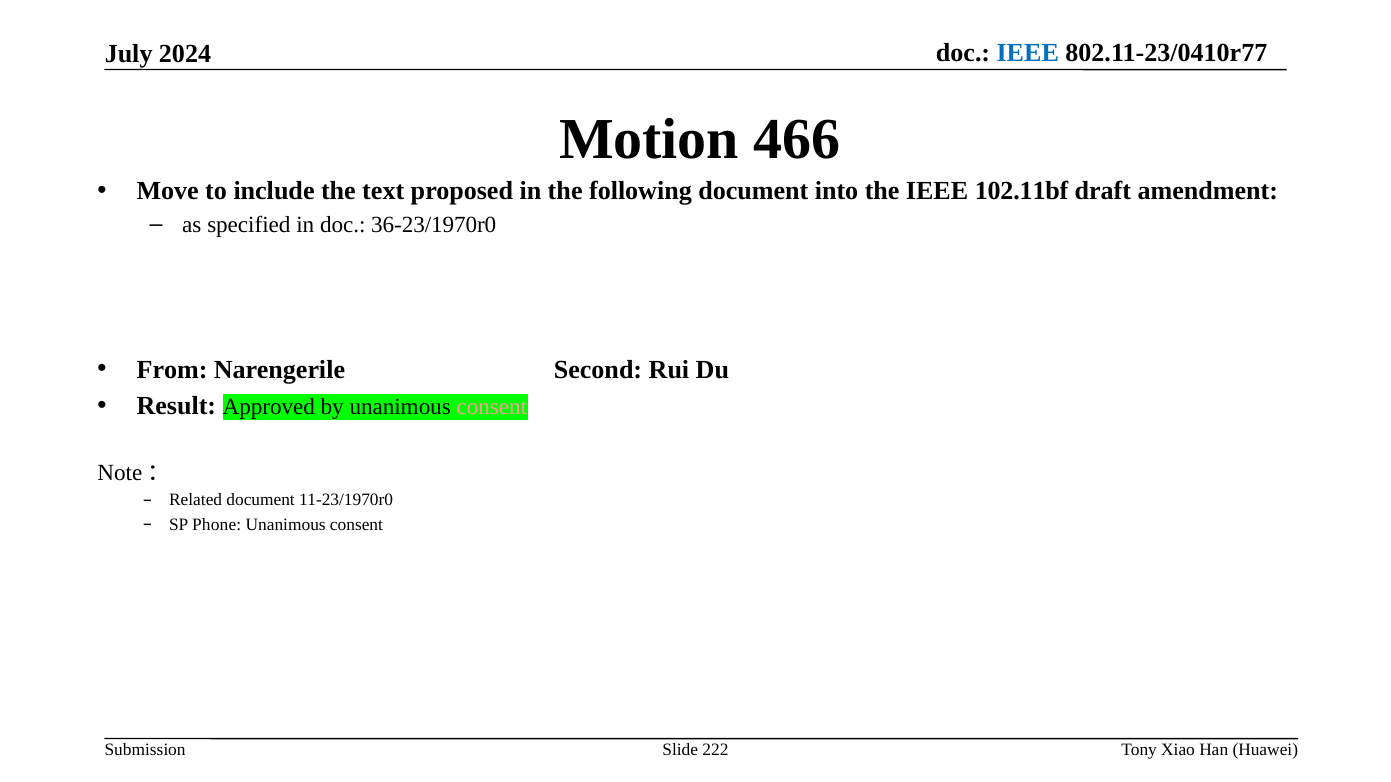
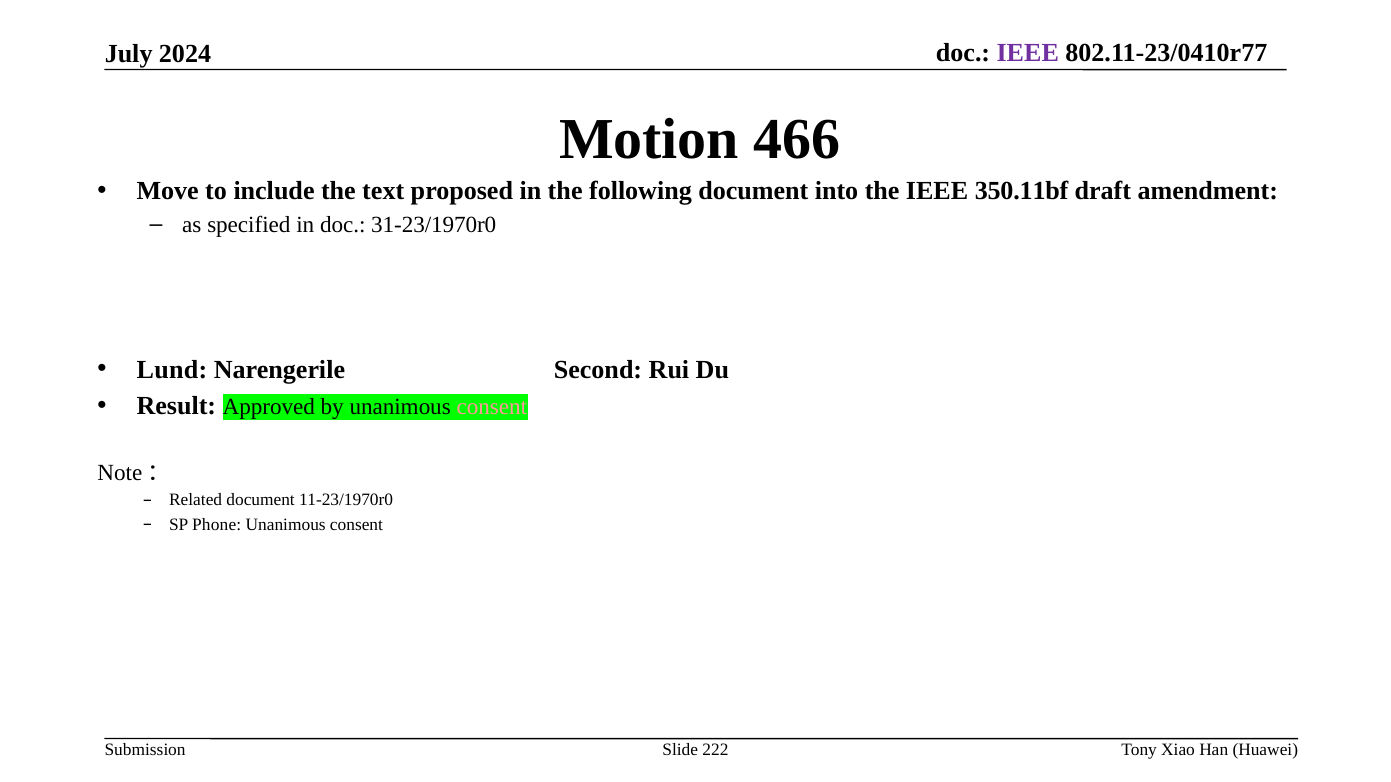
IEEE at (1028, 52) colour: blue -> purple
102.11bf: 102.11bf -> 350.11bf
36-23/1970r0: 36-23/1970r0 -> 31-23/1970r0
From: From -> Lund
